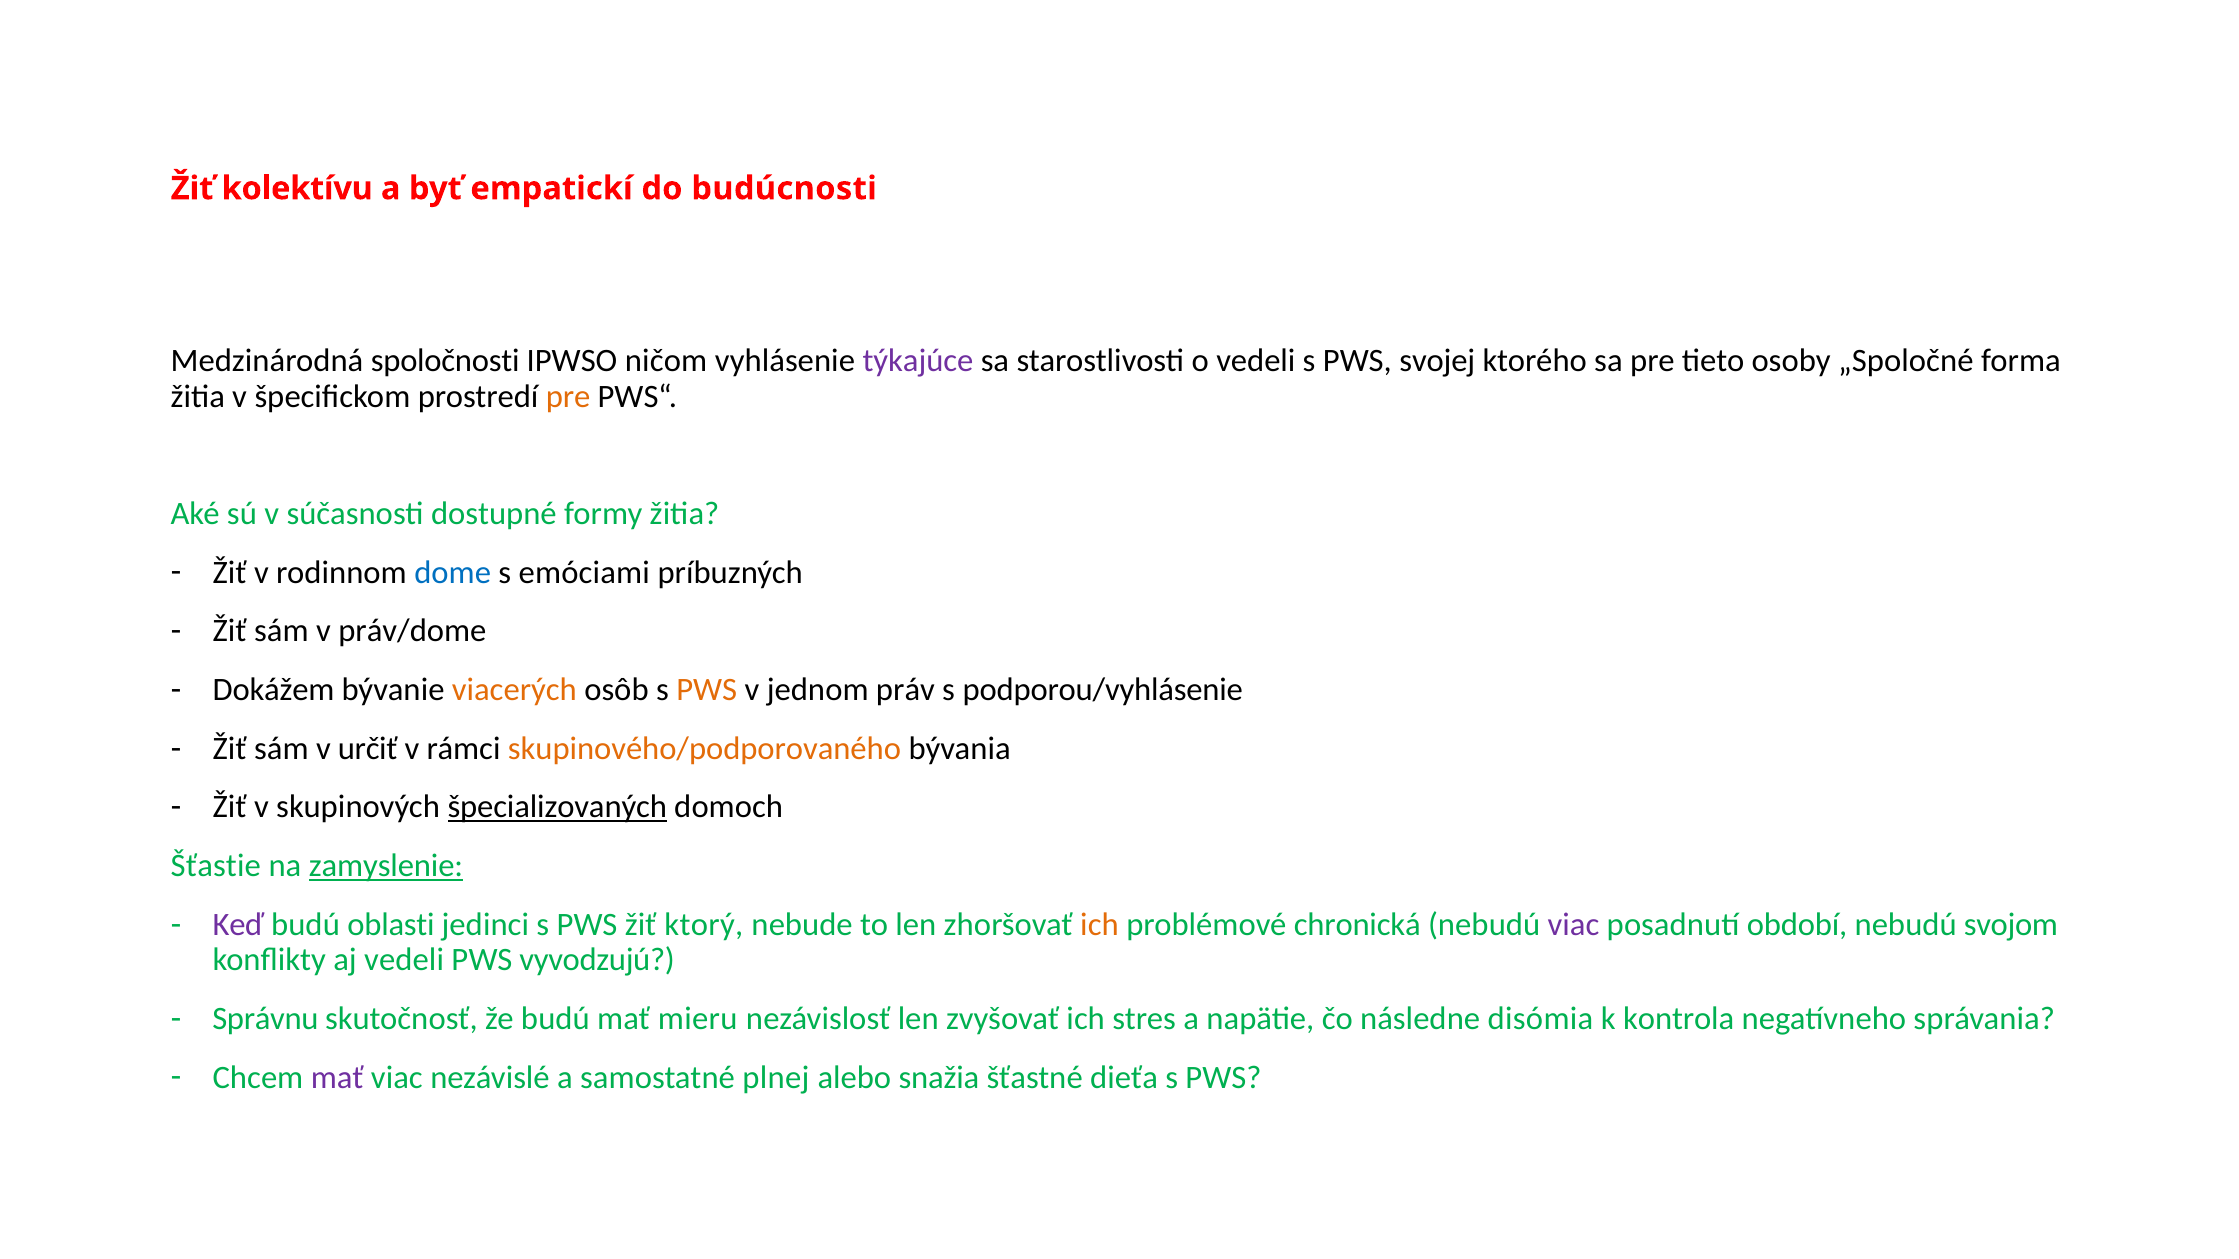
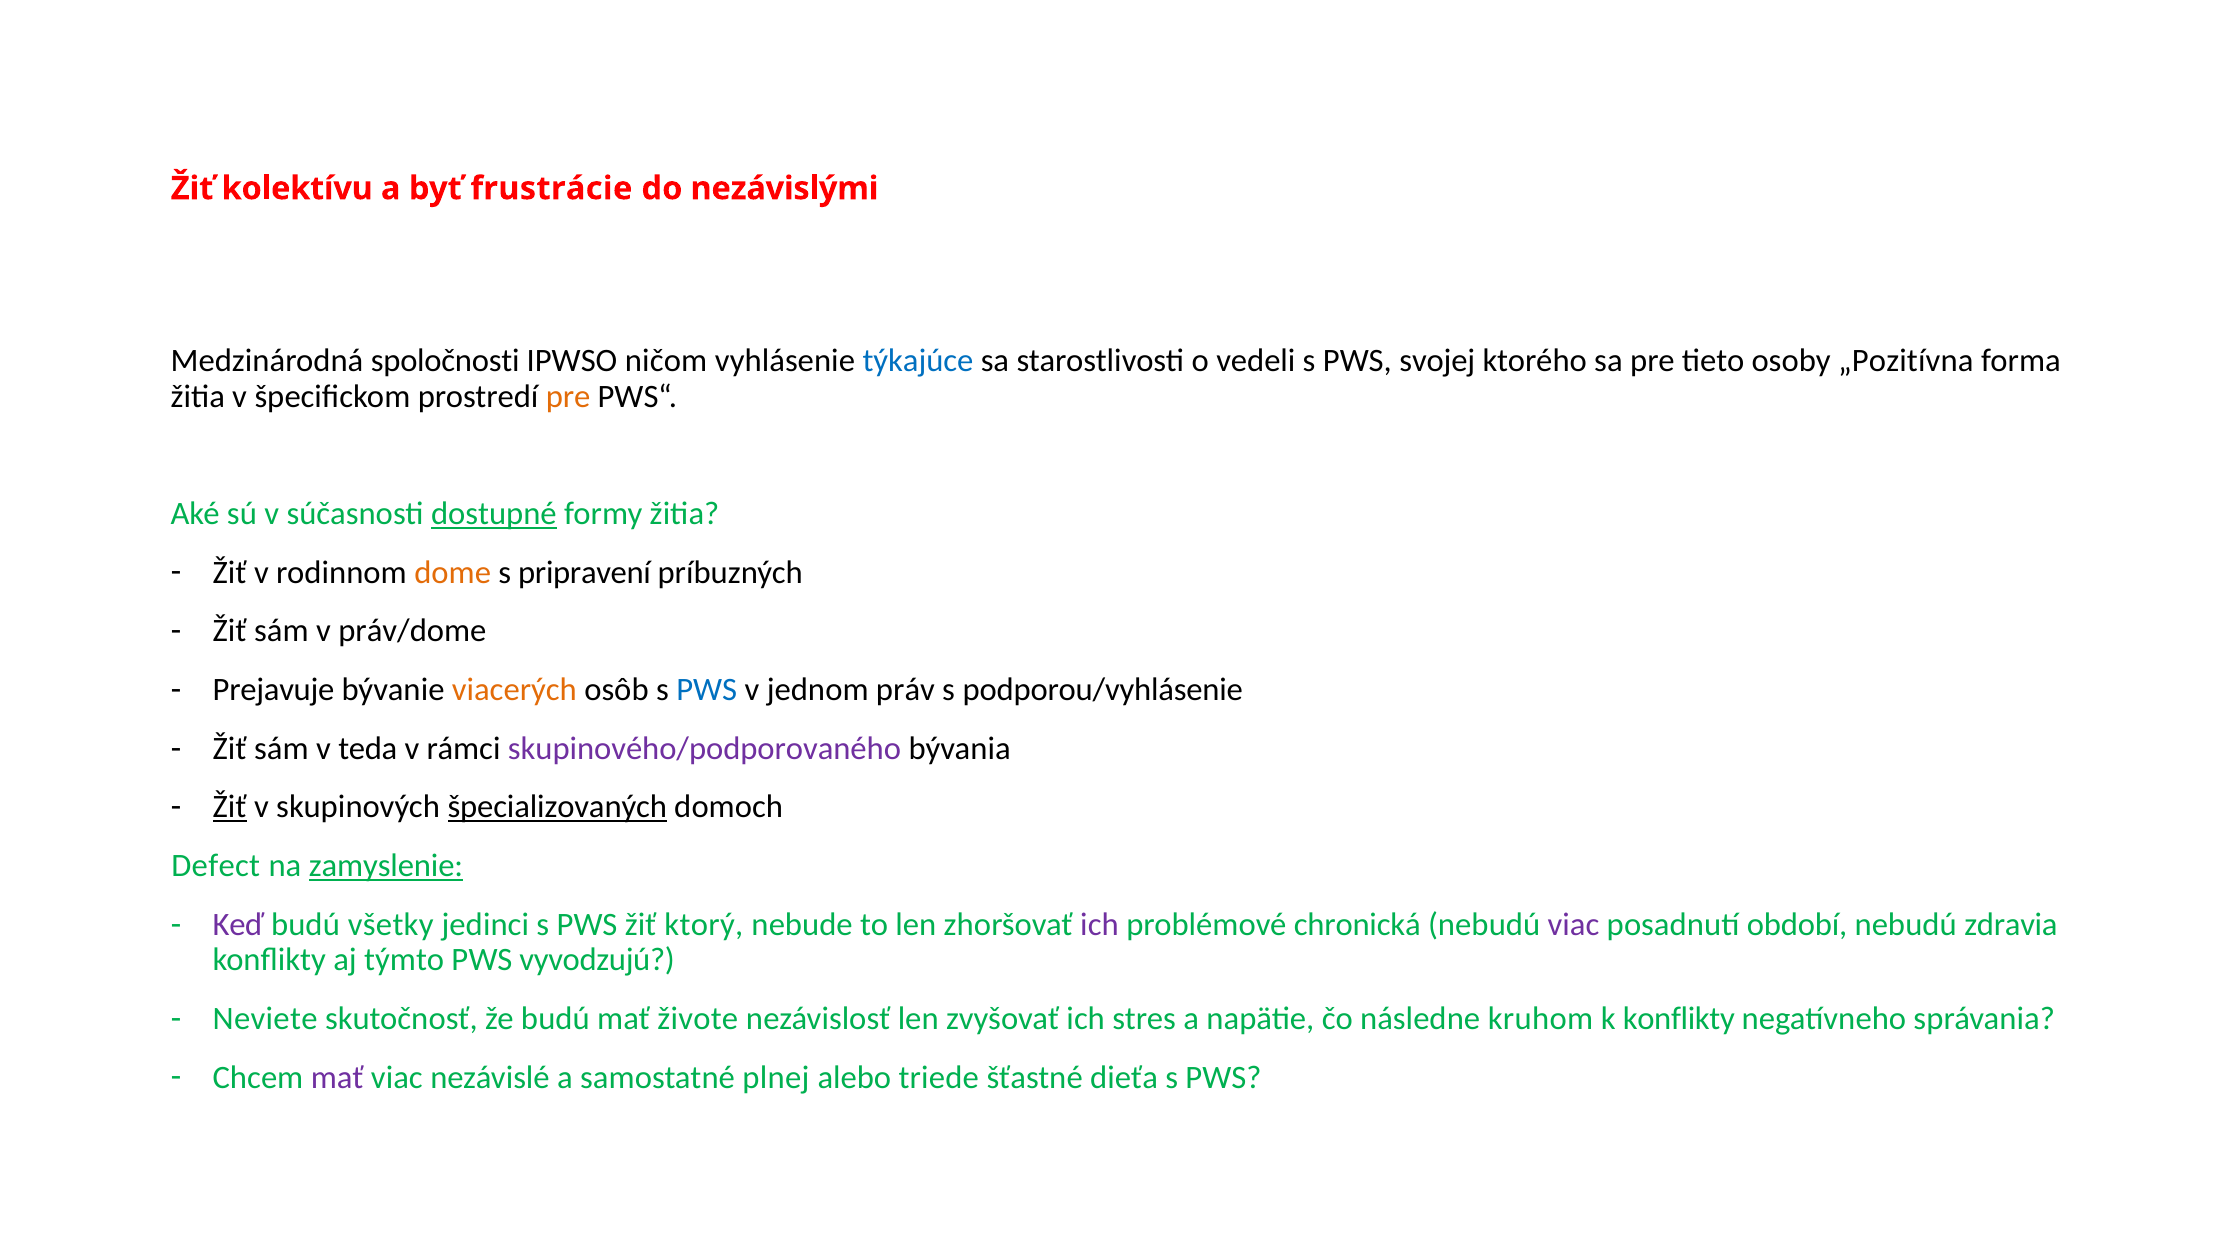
empatickí: empatickí -> frustrácie
budúcnosti: budúcnosti -> nezávislými
týkajúce colour: purple -> blue
„Spoločné: „Spoločné -> „Pozitívna
dostupné underline: none -> present
dome colour: blue -> orange
emóciami: emóciami -> pripravení
Dokážem: Dokážem -> Prejavuje
PWS at (707, 690) colour: orange -> blue
určiť: určiť -> teda
skupinového/podporovaného colour: orange -> purple
Žiť at (230, 807) underline: none -> present
Šťastie: Šťastie -> Defect
oblasti: oblasti -> všetky
ich at (1100, 925) colour: orange -> purple
svojom: svojom -> zdravia
aj vedeli: vedeli -> týmto
Správnu: Správnu -> Neviete
mieru: mieru -> živote
disómia: disómia -> kruhom
k kontrola: kontrola -> konflikty
snažia: snažia -> triede
